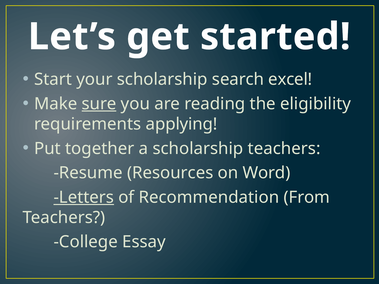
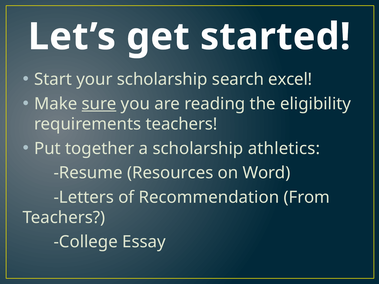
requirements applying: applying -> teachers
scholarship teachers: teachers -> athletics
Letters underline: present -> none
